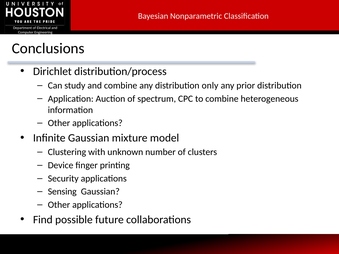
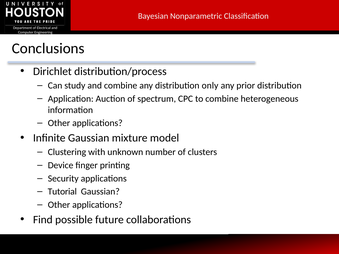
Sensing: Sensing -> Tutorial
